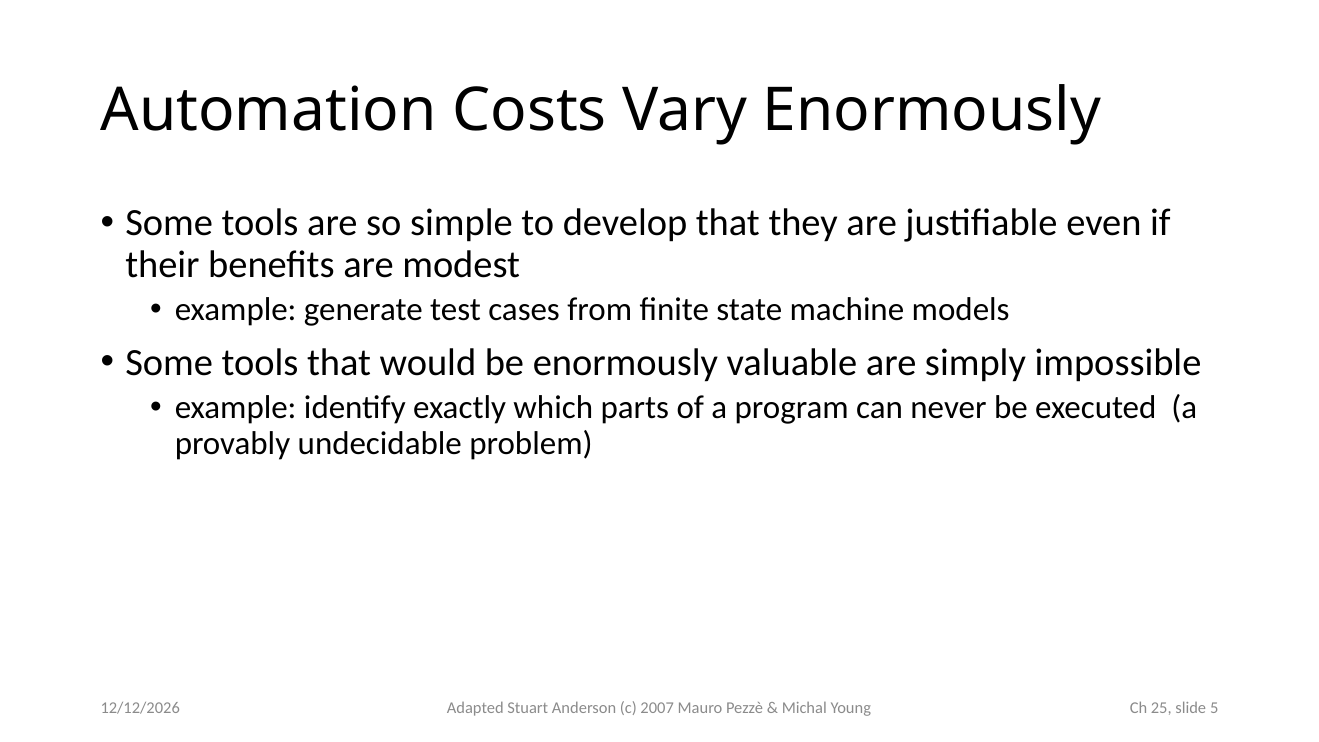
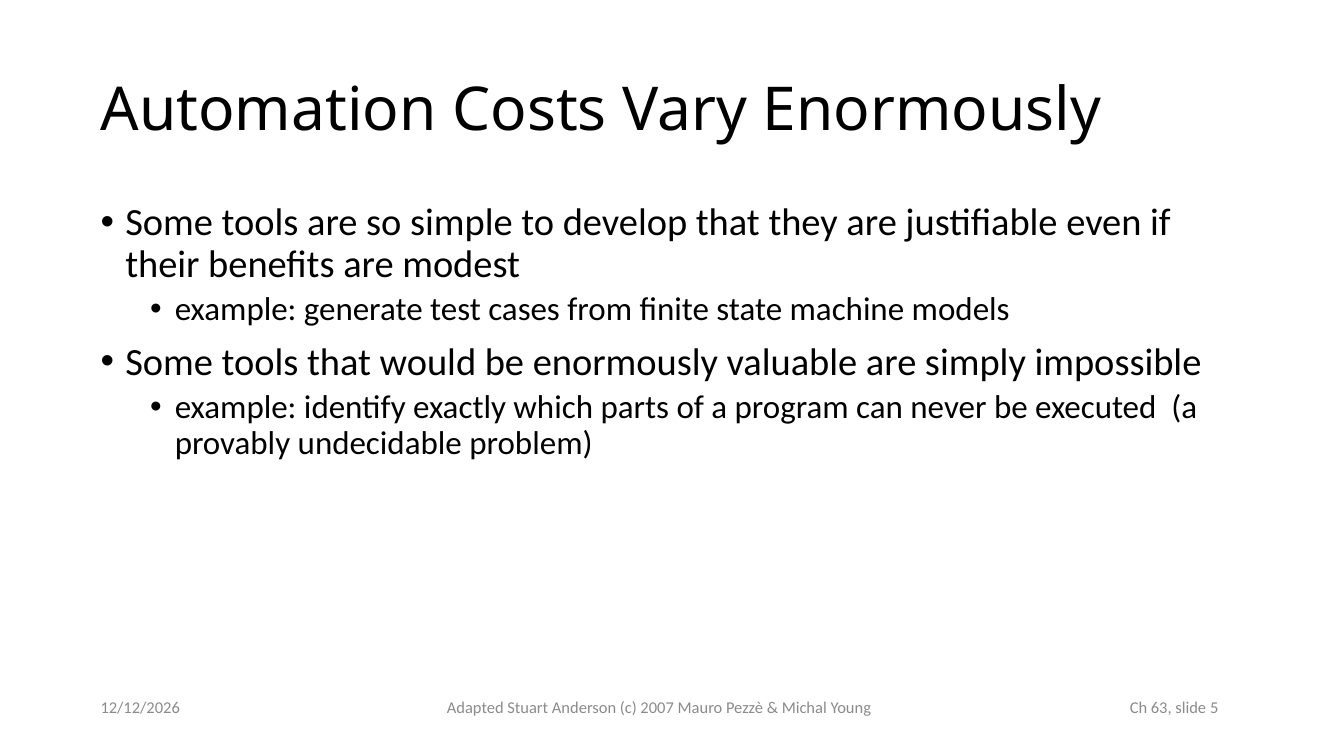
25: 25 -> 63
